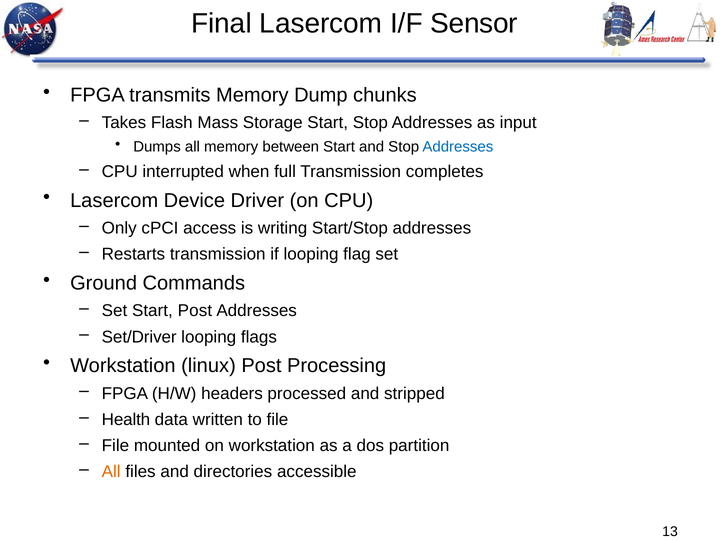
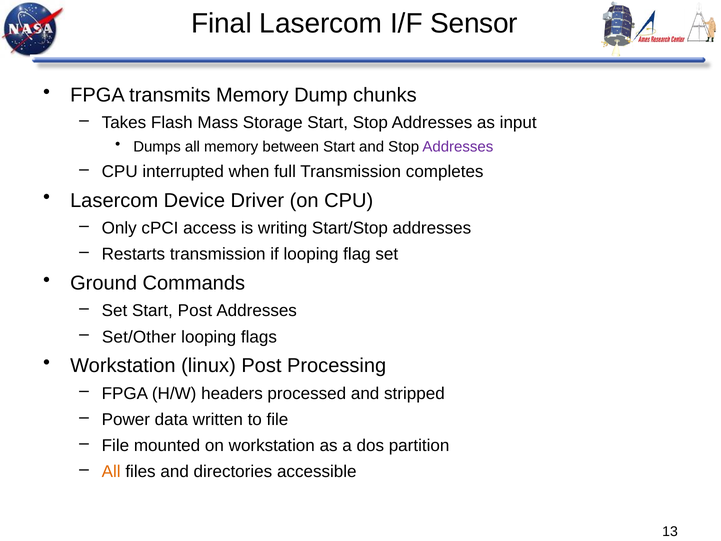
Addresses at (458, 147) colour: blue -> purple
Set/Driver: Set/Driver -> Set/Other
Health: Health -> Power
